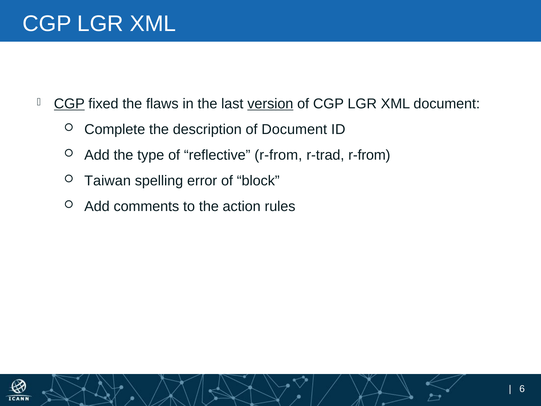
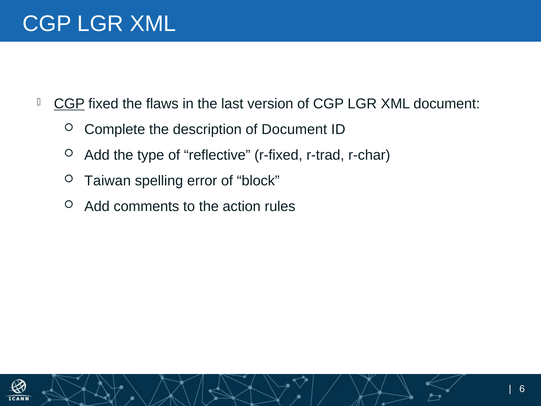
version underline: present -> none
reflective r-from: r-from -> r-fixed
r-trad r-from: r-from -> r-char
